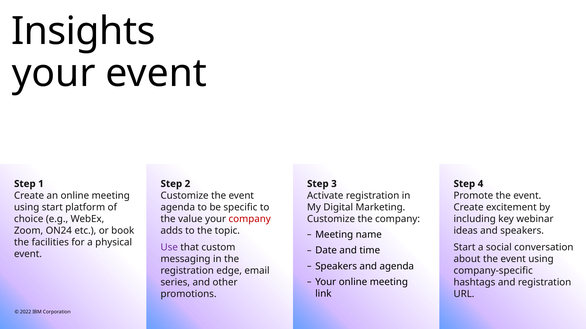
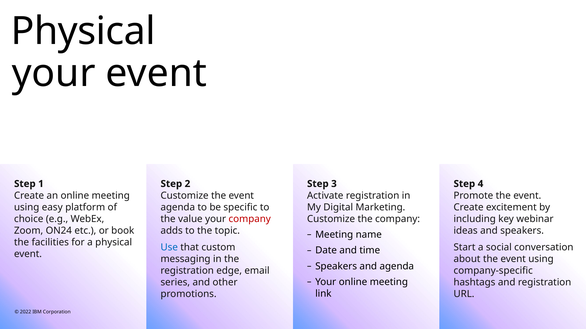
Insights at (83, 31): Insights -> Physical
using start: start -> easy
Use colour: purple -> blue
